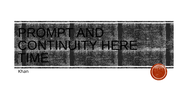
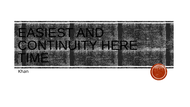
PROMPT: PROMPT -> EASIEST
